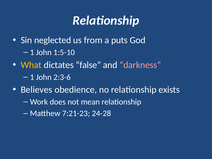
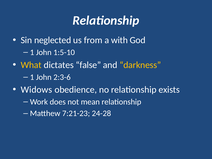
puts: puts -> with
darkness colour: pink -> yellow
Believes: Believes -> Widows
